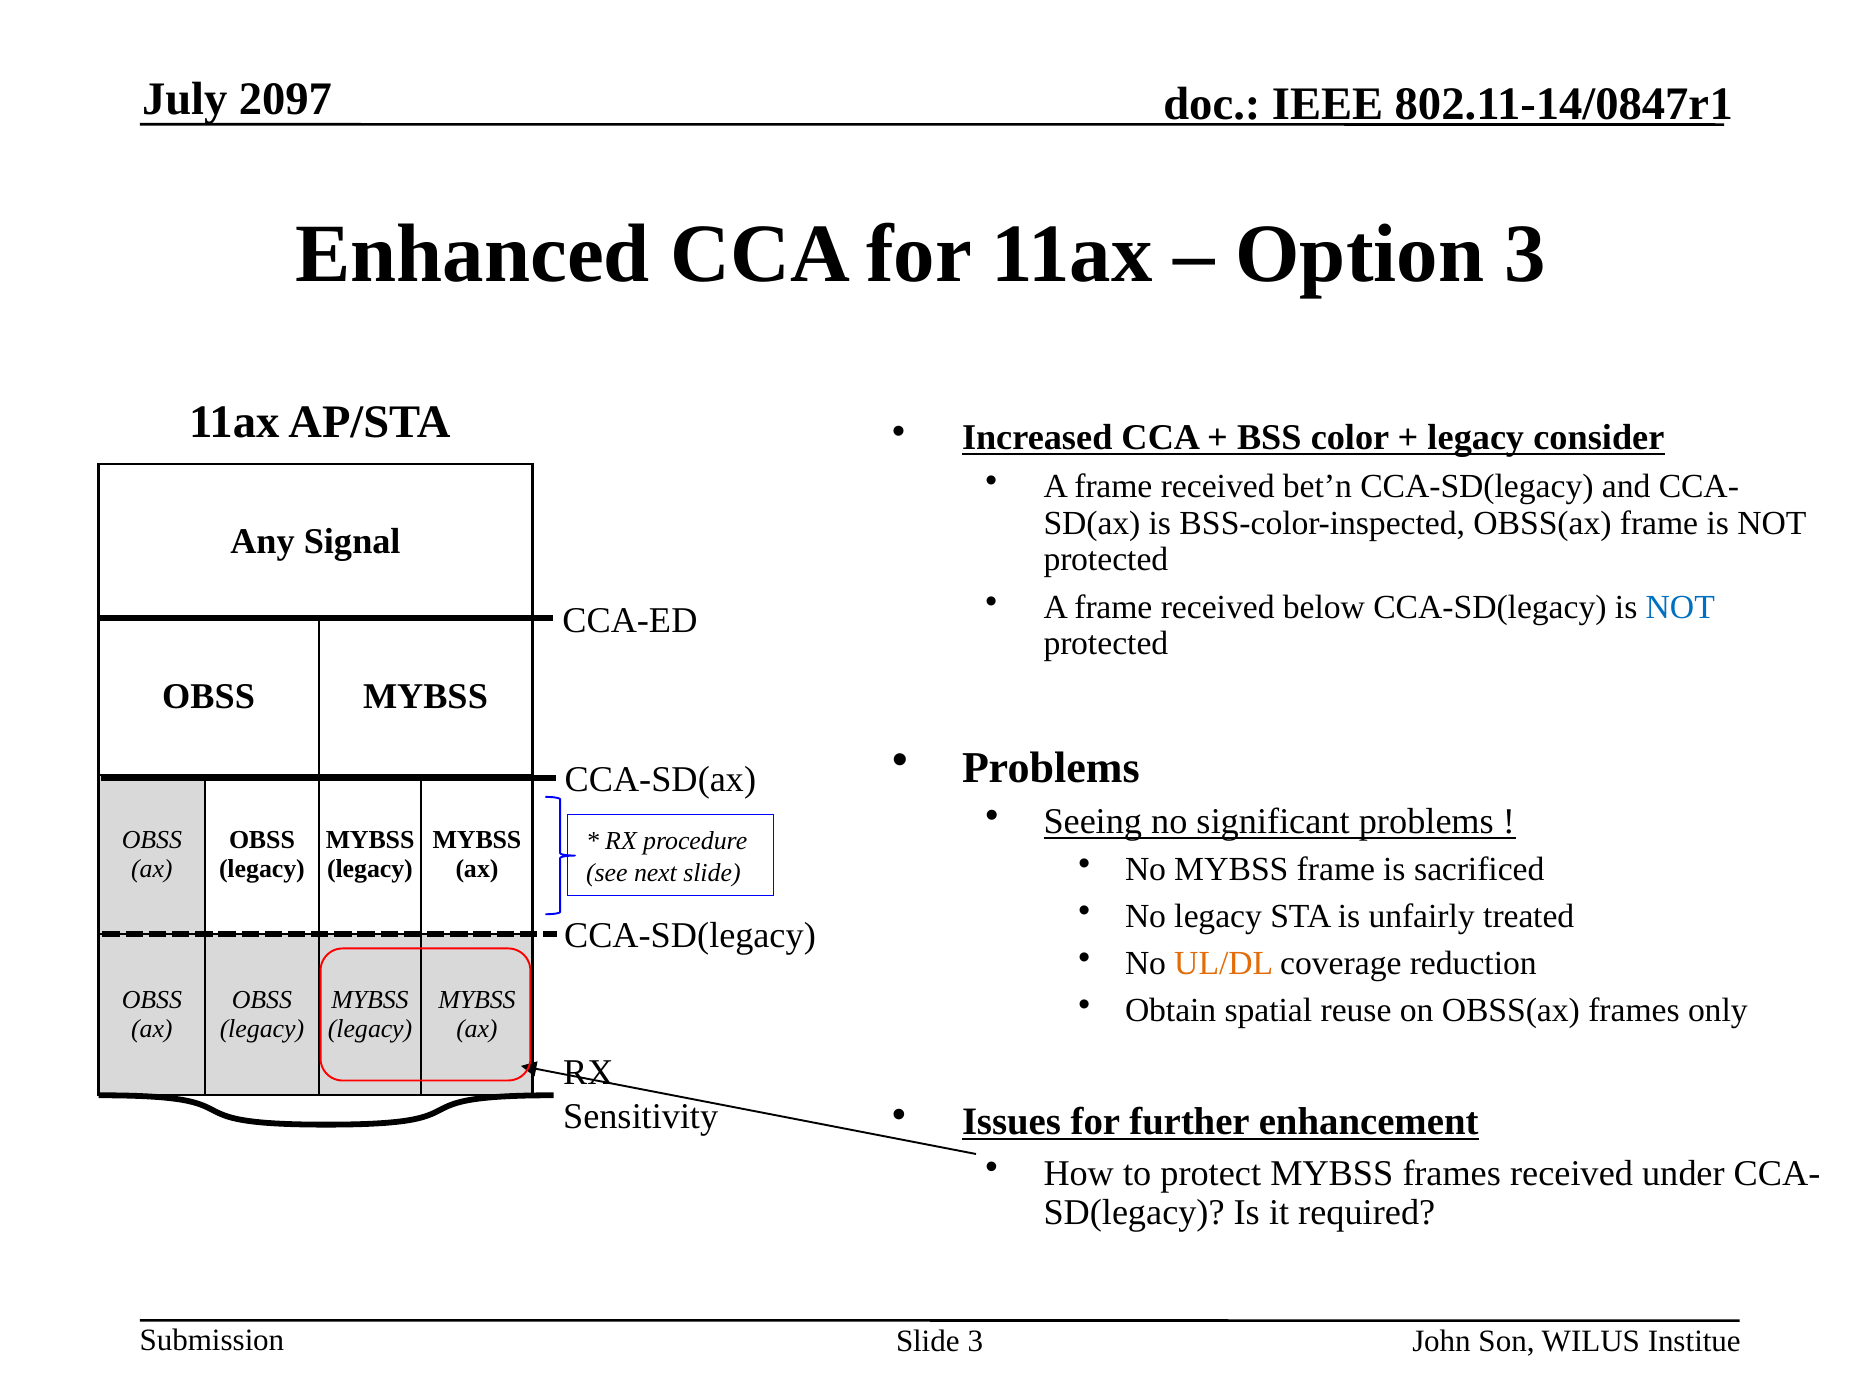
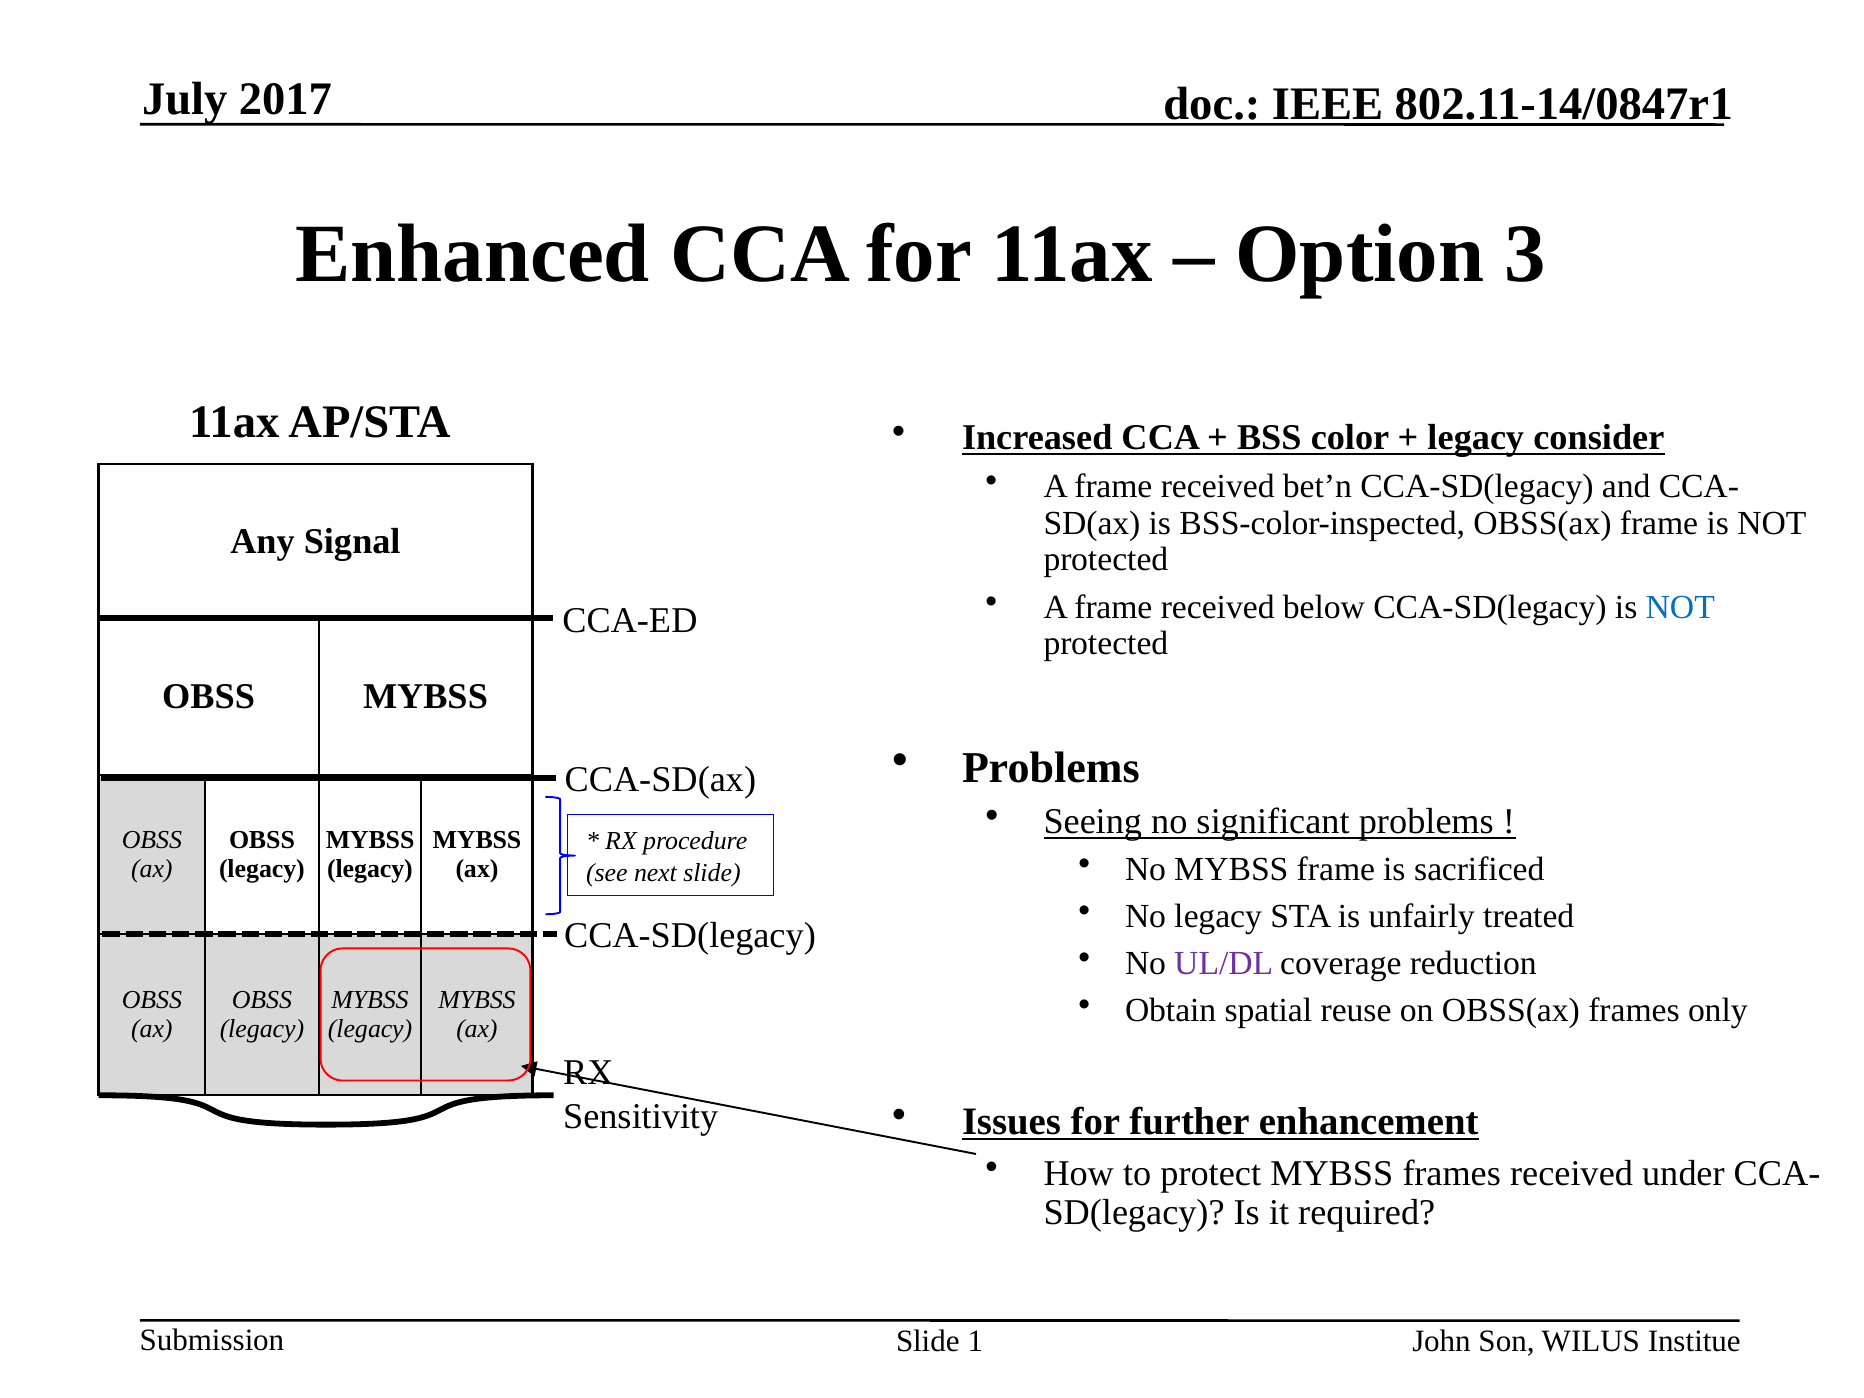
2097: 2097 -> 2017
UL/DL colour: orange -> purple
Slide 3: 3 -> 1
